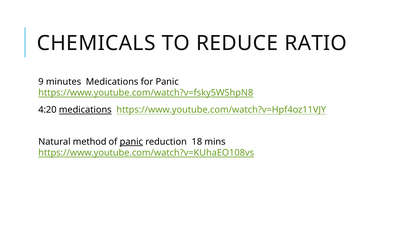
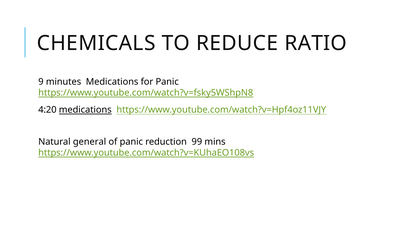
method: method -> general
panic at (131, 142) underline: present -> none
18: 18 -> 99
